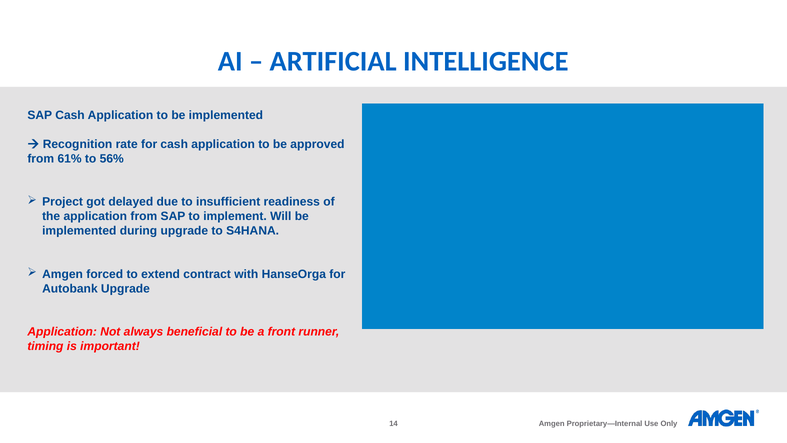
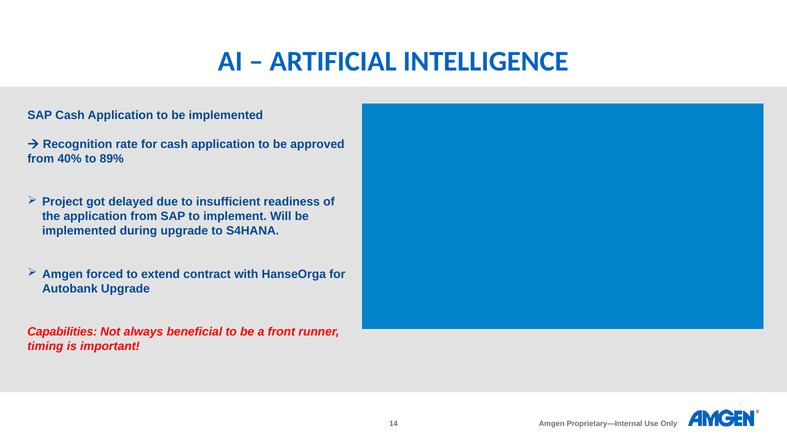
61%: 61% -> 40%
56%: 56% -> 89%
Application at (62, 332): Application -> Capabilities
